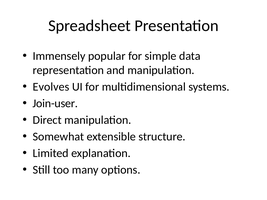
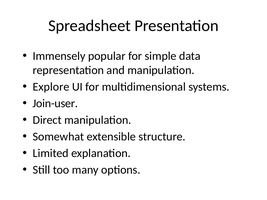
Evolves: Evolves -> Explore
